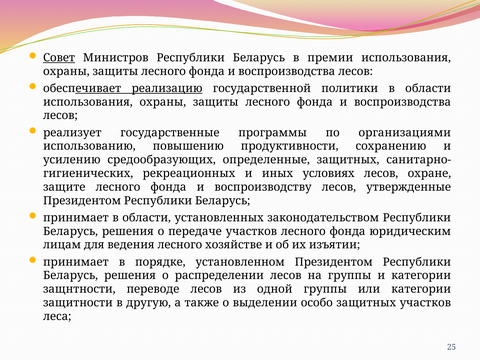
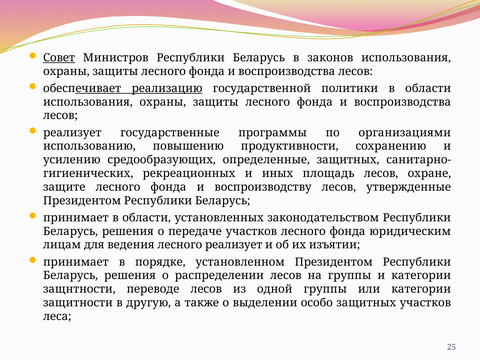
премии: премии -> законов
условиях: условиях -> площадь
лесного хозяйстве: хозяйстве -> реализует
